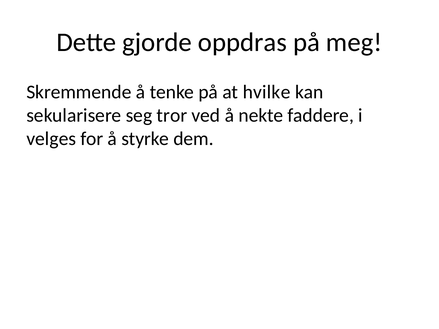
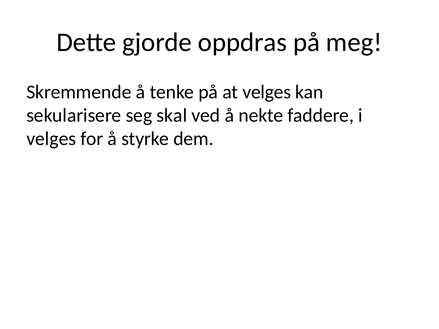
at hvilke: hvilke -> velges
tror: tror -> skal
